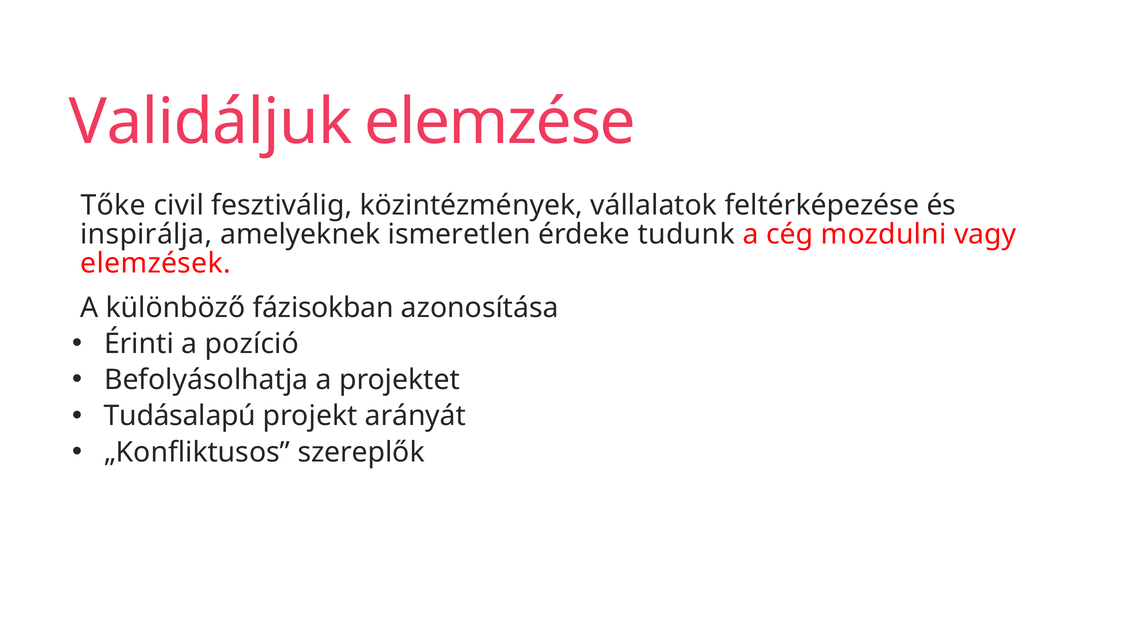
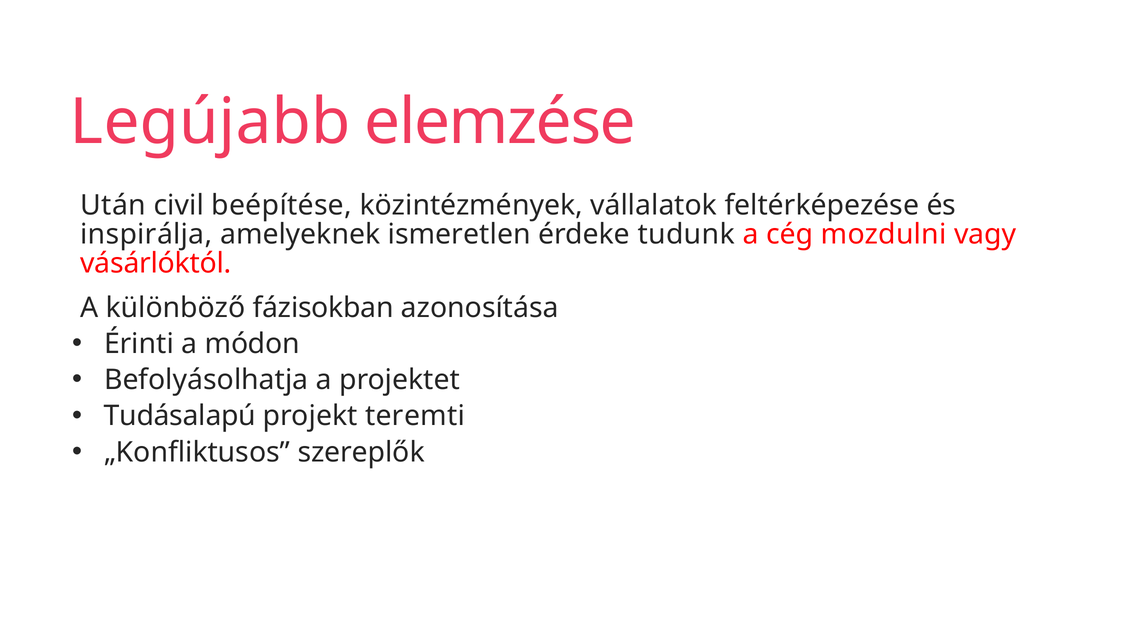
Validáljuk: Validáljuk -> Legújabb
Tőke: Tőke -> Után
fesztiválig: fesztiválig -> beépítése
elemzések: elemzések -> vásárlóktól
pozíció: pozíció -> módon
arányát: arányát -> teremti
